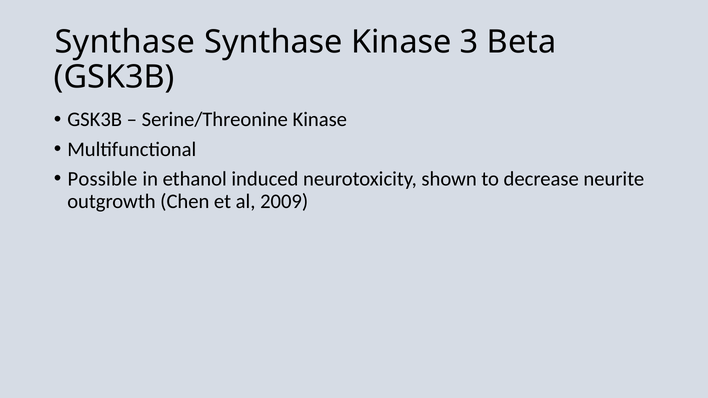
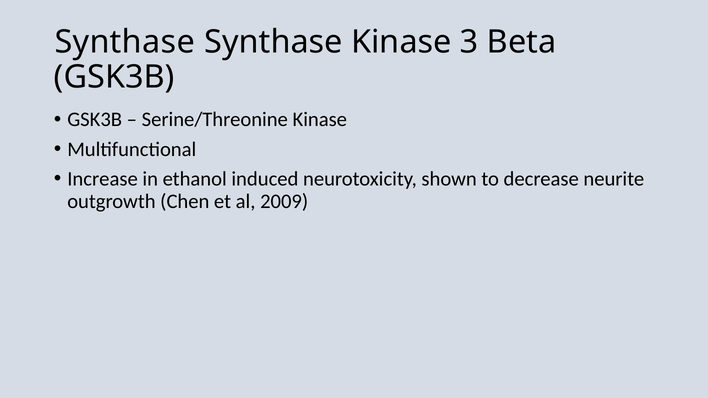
Possible: Possible -> Increase
